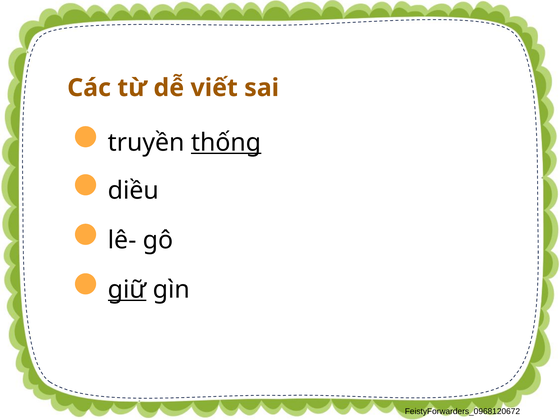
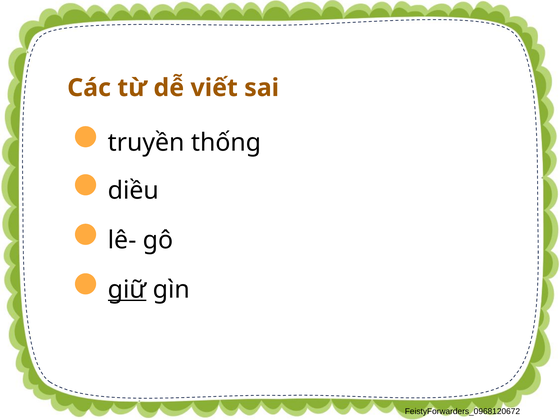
thống underline: present -> none
